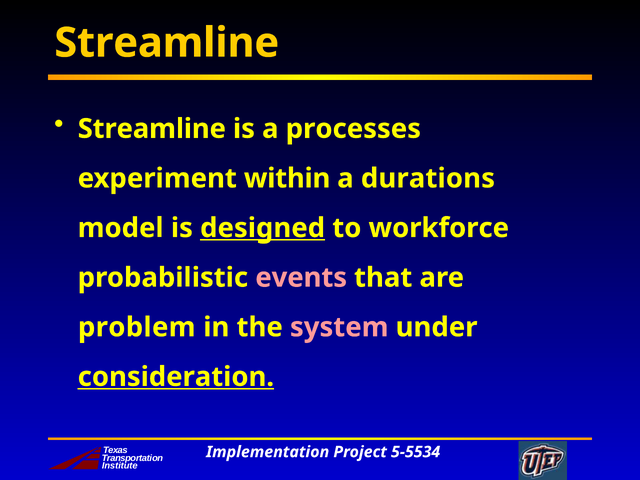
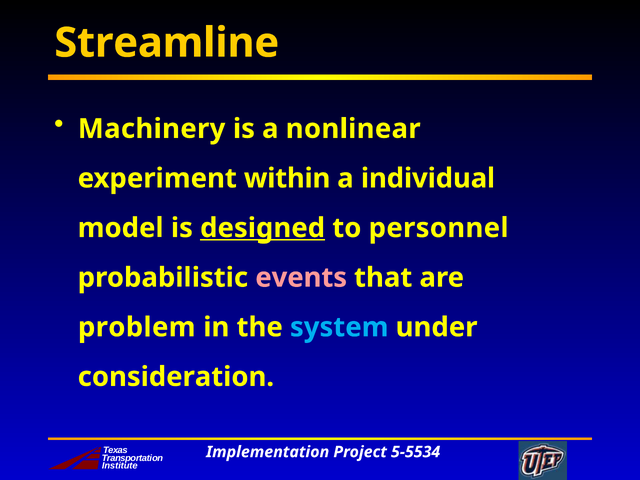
Streamline at (152, 129): Streamline -> Machinery
processes: processes -> nonlinear
durations: durations -> individual
workforce: workforce -> personnel
system colour: pink -> light blue
consideration underline: present -> none
